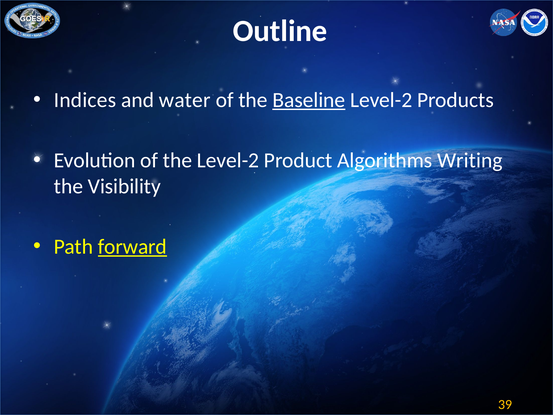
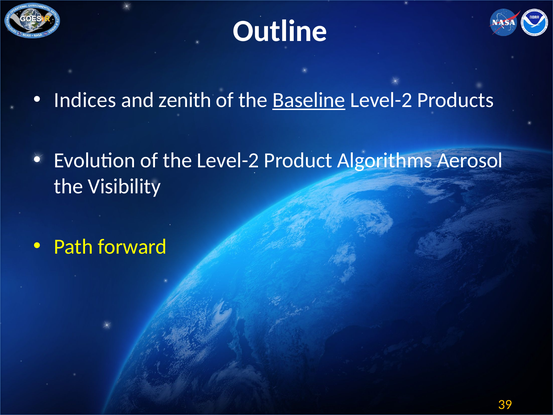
water: water -> zenith
Writing: Writing -> Aerosol
forward underline: present -> none
